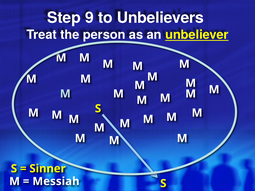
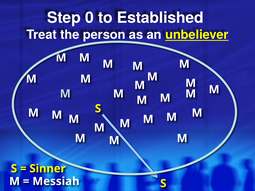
9: 9 -> 0
Unbelievers: Unbelievers -> Established
